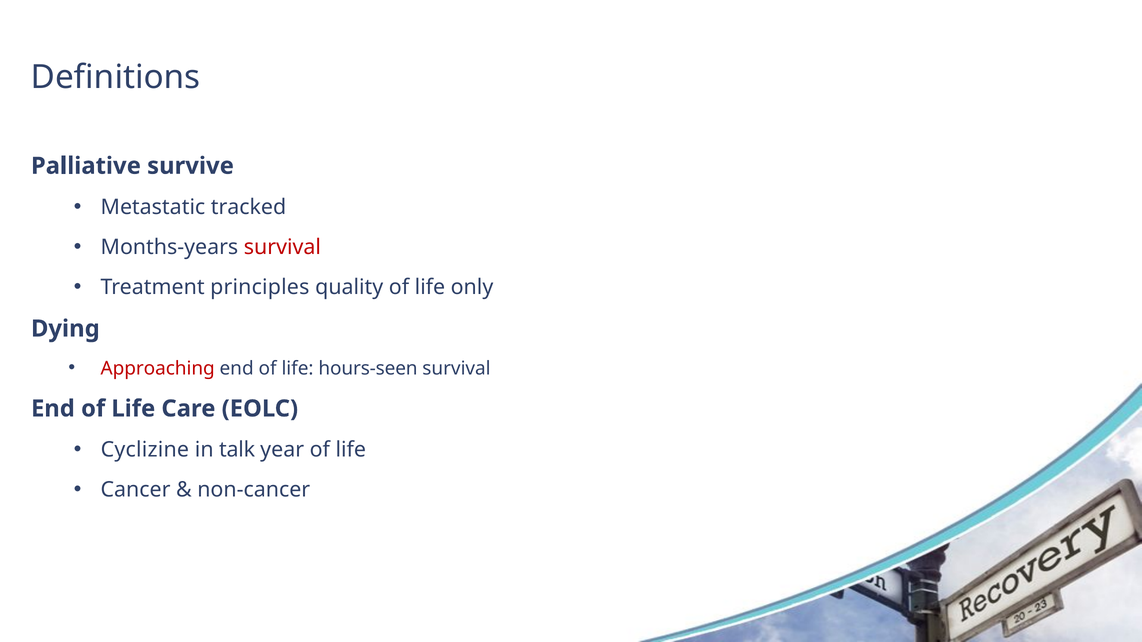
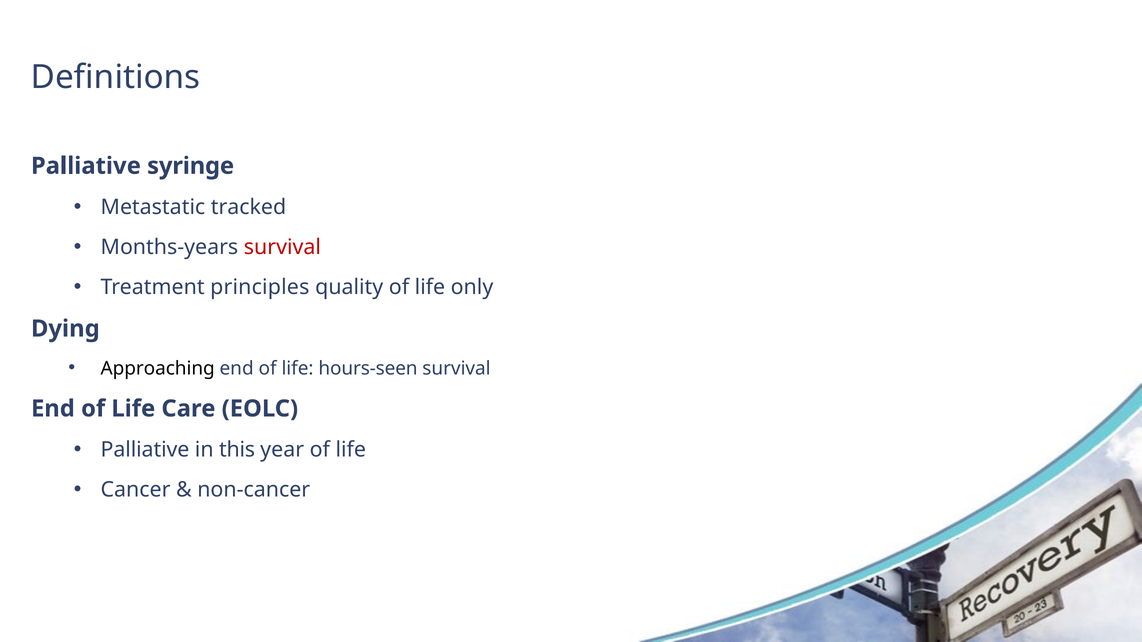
survive: survive -> syringe
Approaching colour: red -> black
Cyclizine at (145, 450): Cyclizine -> Palliative
talk: talk -> this
